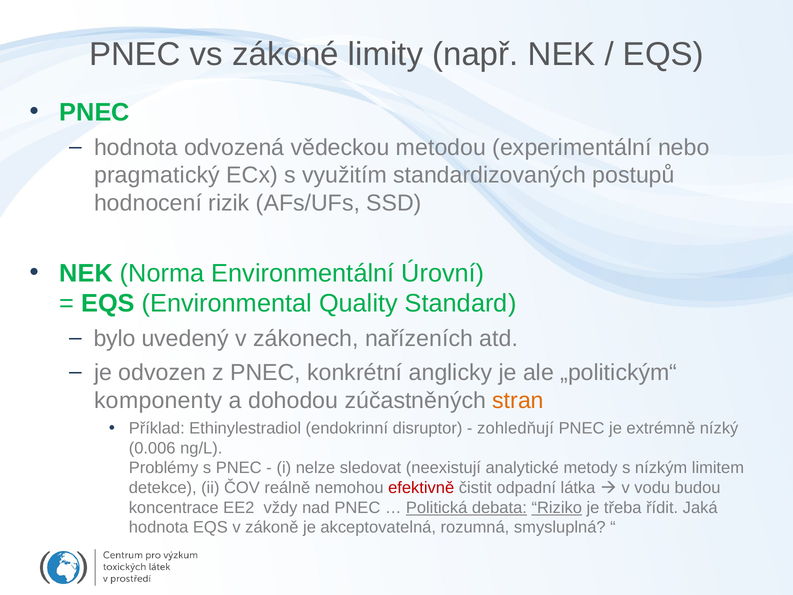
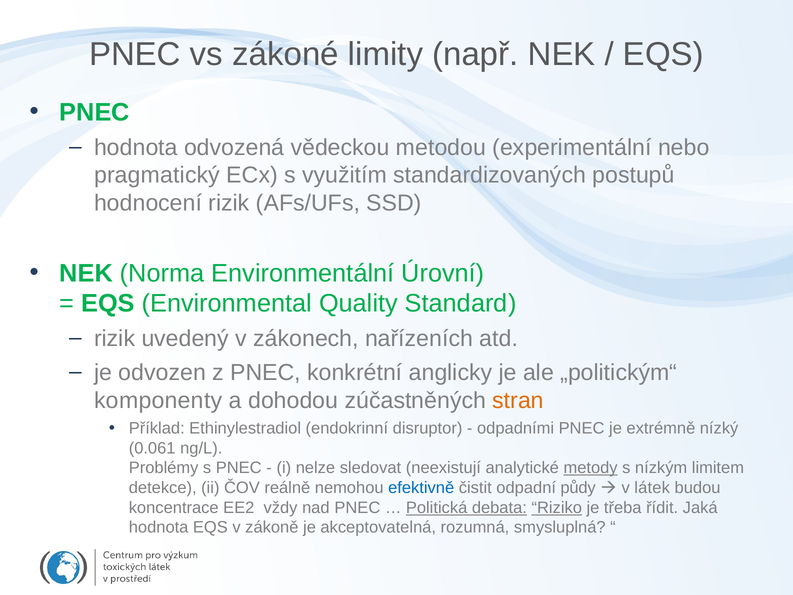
bylo at (115, 339): bylo -> rizik
zohledňují: zohledňují -> odpadními
0.006: 0.006 -> 0.061
metody underline: none -> present
efektivně colour: red -> blue
látka: látka -> půdy
vodu: vodu -> látek
